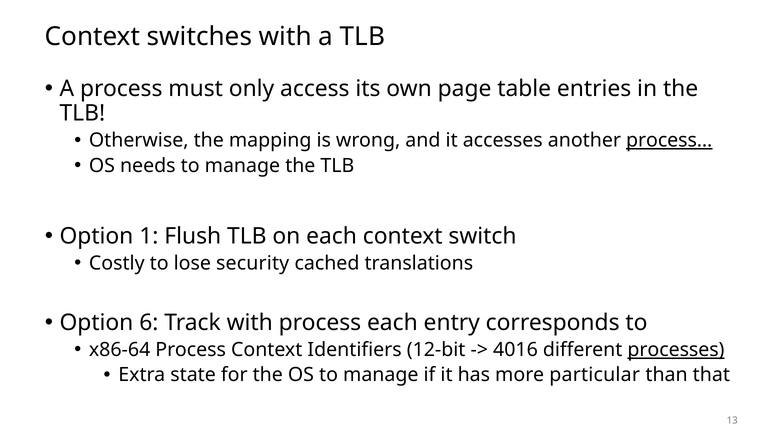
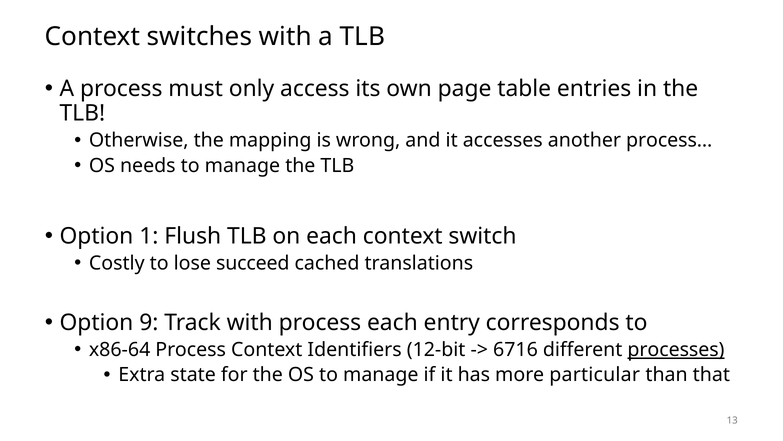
process… underline: present -> none
security: security -> succeed
6: 6 -> 9
4016: 4016 -> 6716
